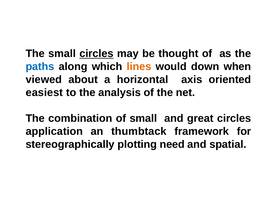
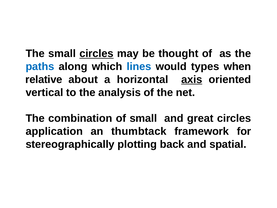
lines colour: orange -> blue
down: down -> types
viewed: viewed -> relative
axis underline: none -> present
easiest: easiest -> vertical
need: need -> back
